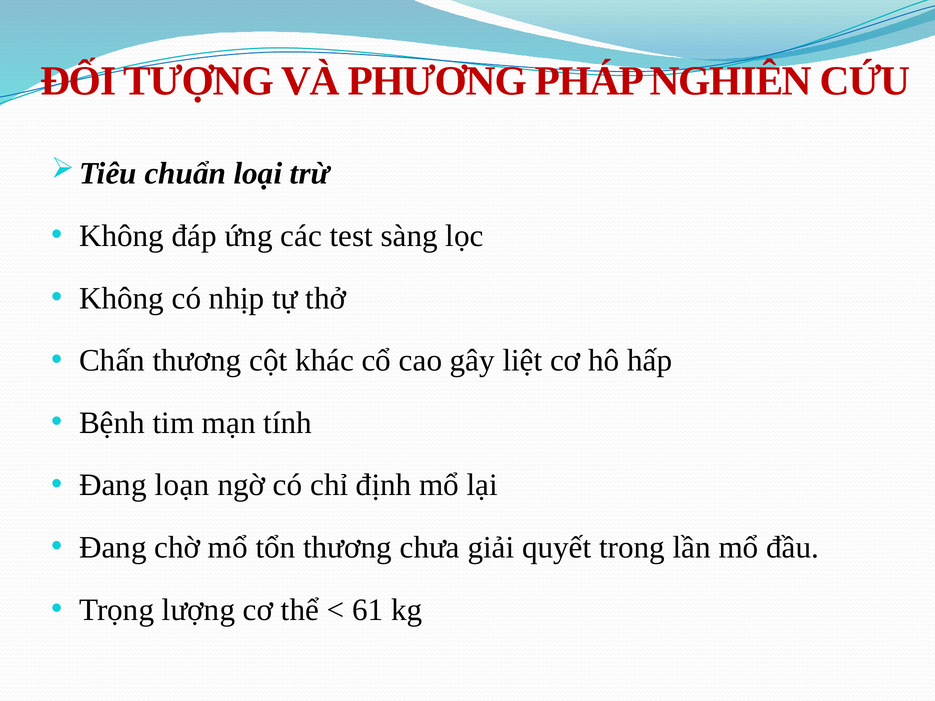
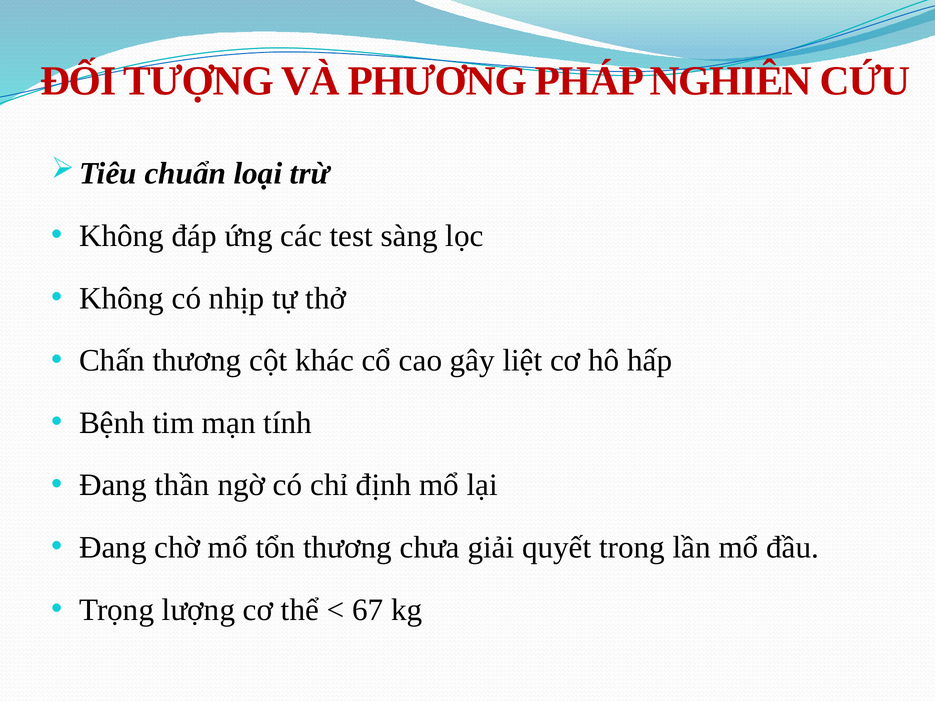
loạn: loạn -> thần
61: 61 -> 67
